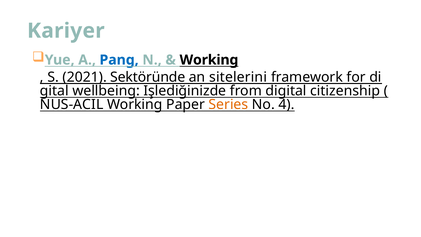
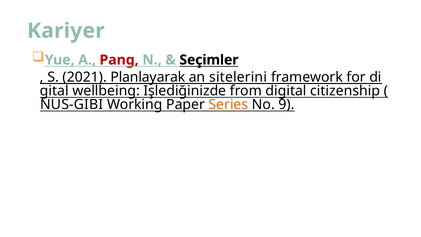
Pang colour: blue -> red
Working at (209, 60): Working -> Seçimler
Sektöründe: Sektöründe -> Planlayarak
NUS-ACIL: NUS-ACIL -> NUS-GIBI
4: 4 -> 9
